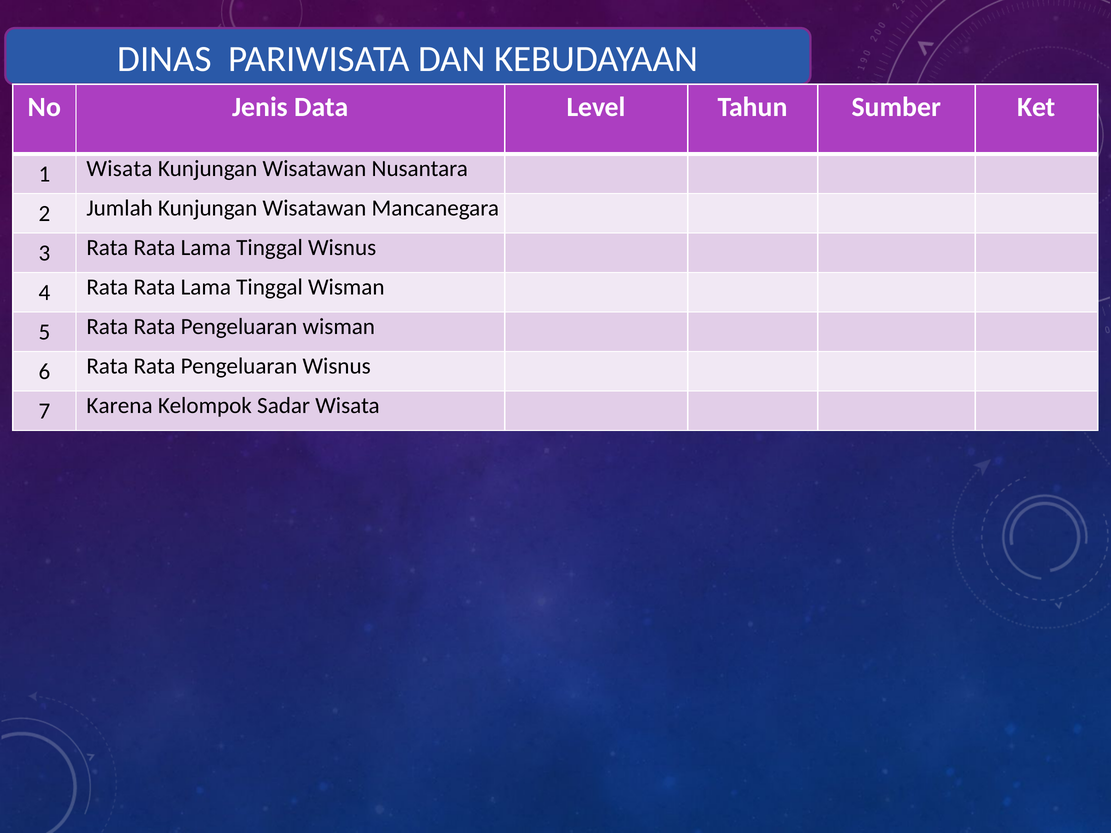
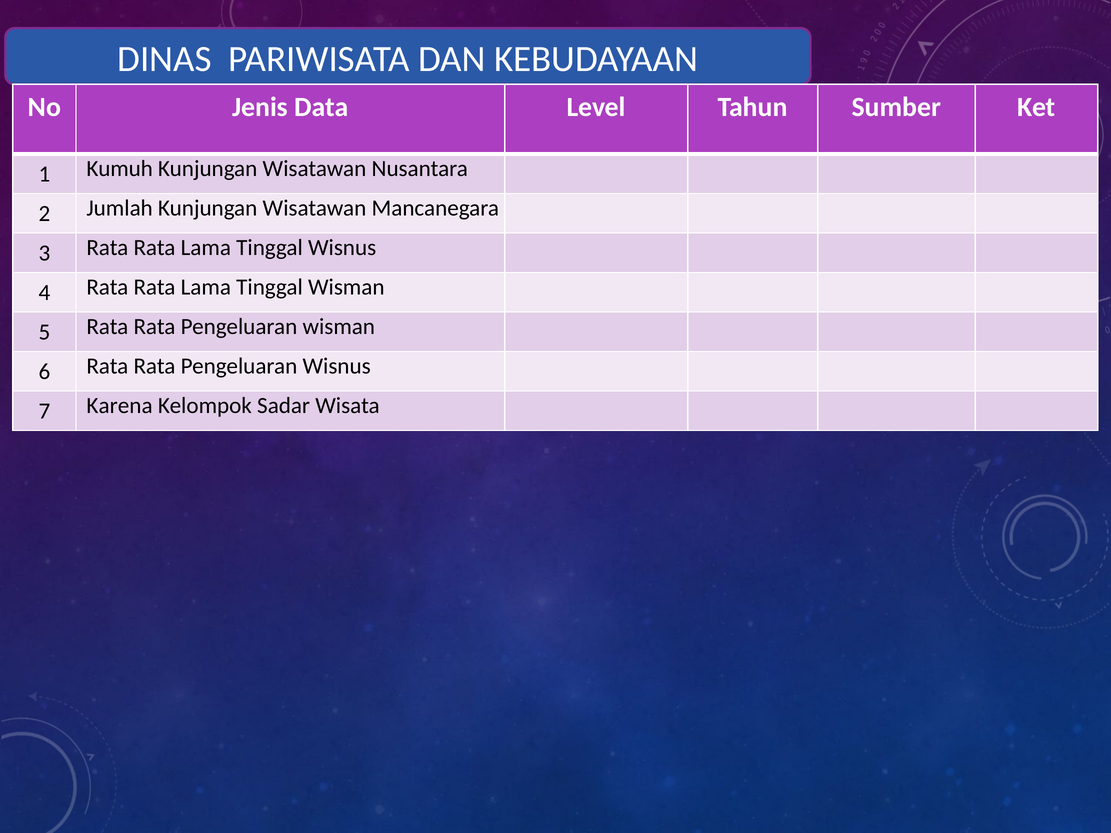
1 Wisata: Wisata -> Kumuh
